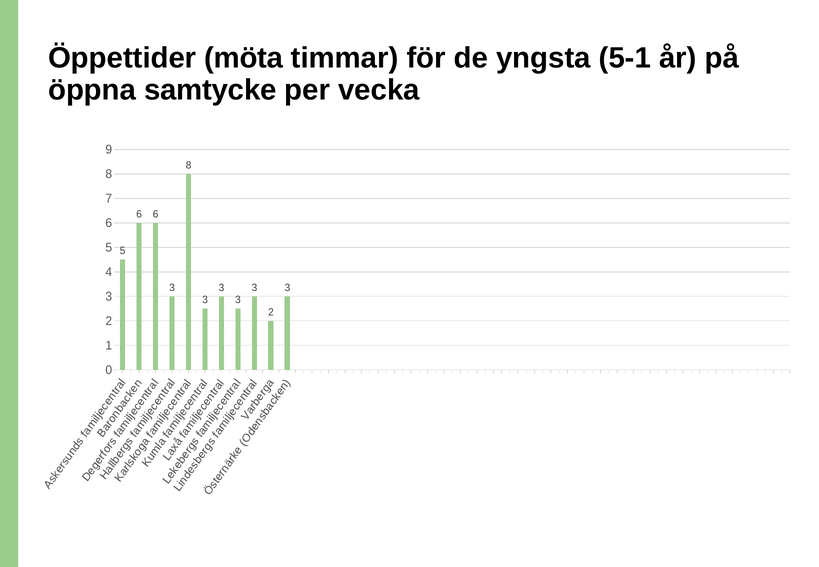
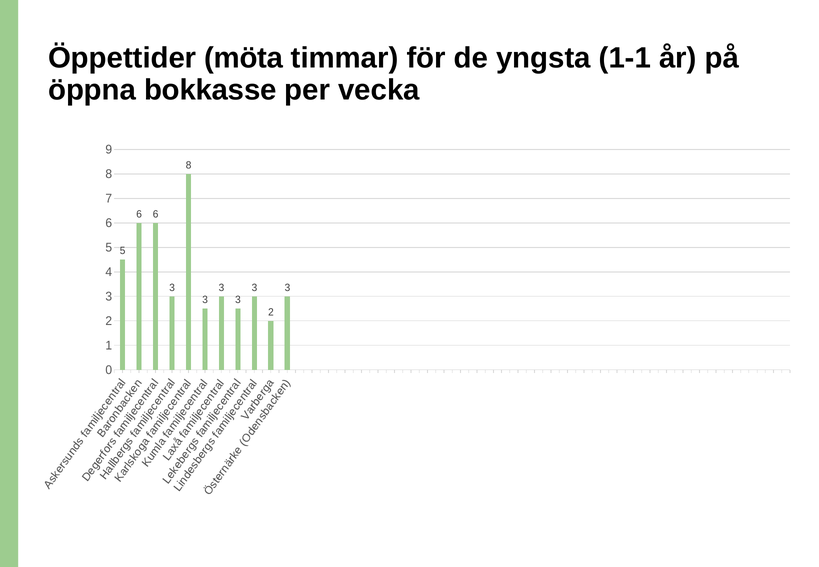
5-1: 5-1 -> 1-1
samtycke: samtycke -> bokkasse
